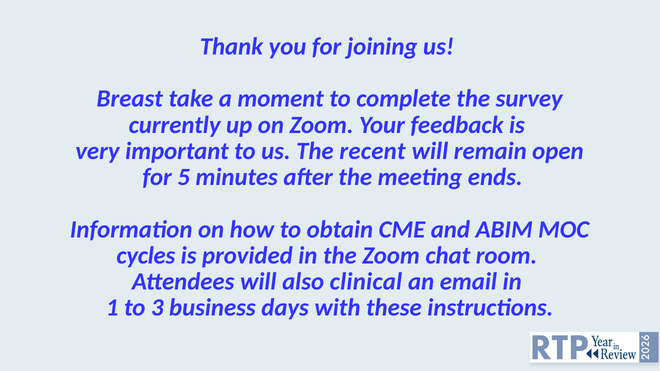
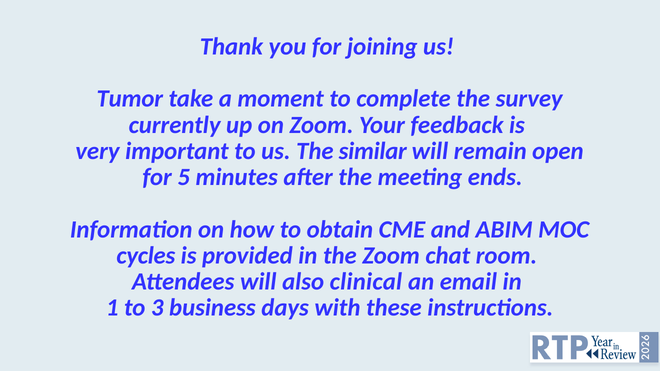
Breast: Breast -> Tumor
recent: recent -> similar
